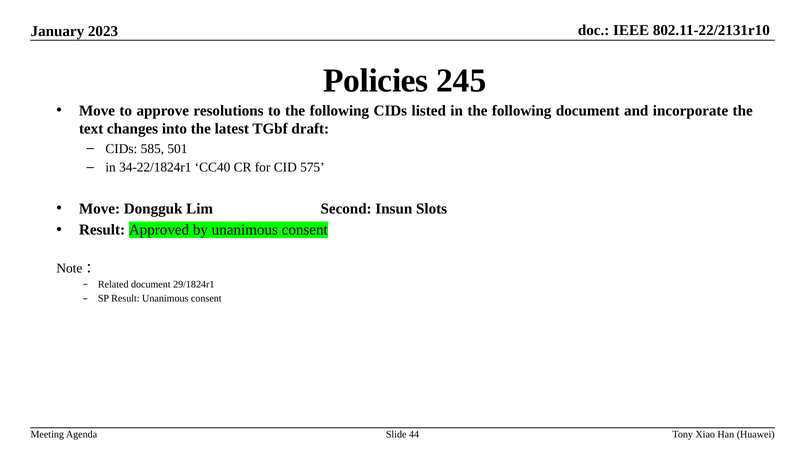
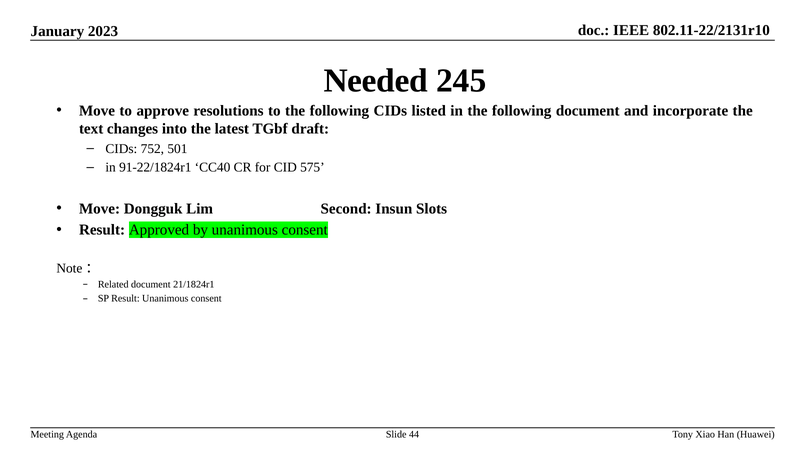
Policies: Policies -> Needed
585: 585 -> 752
34-22/1824r1: 34-22/1824r1 -> 91-22/1824r1
29/1824r1: 29/1824r1 -> 21/1824r1
